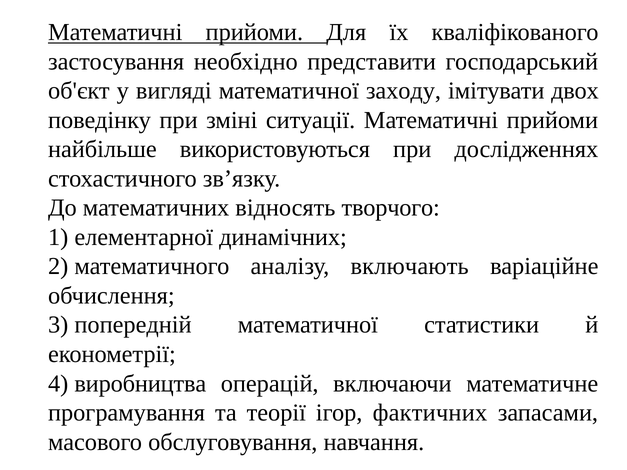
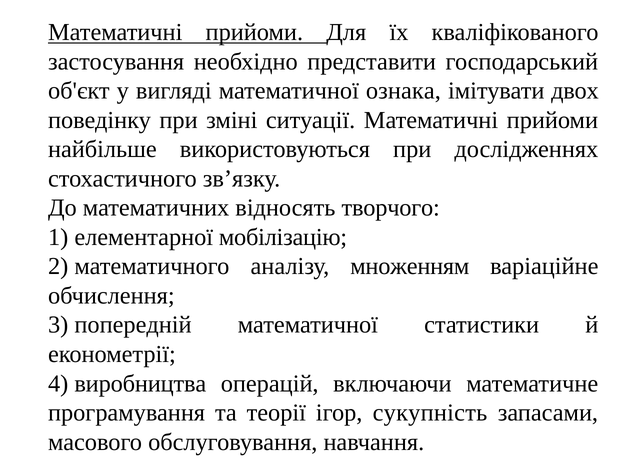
заходу: заходу -> ознака
динамічних: динамічних -> мобілізацію
включають: включають -> множенням
фактичних: фактичних -> сукупність
